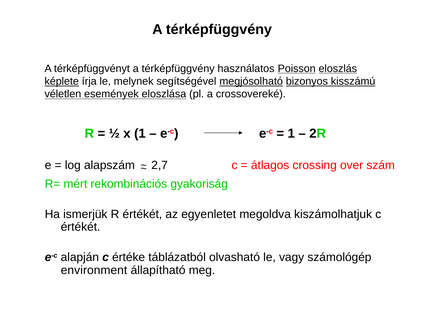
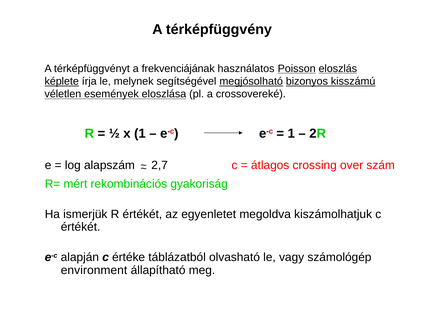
térképfüggvényt a térképfüggvény: térképfüggvény -> frekvenciájának
